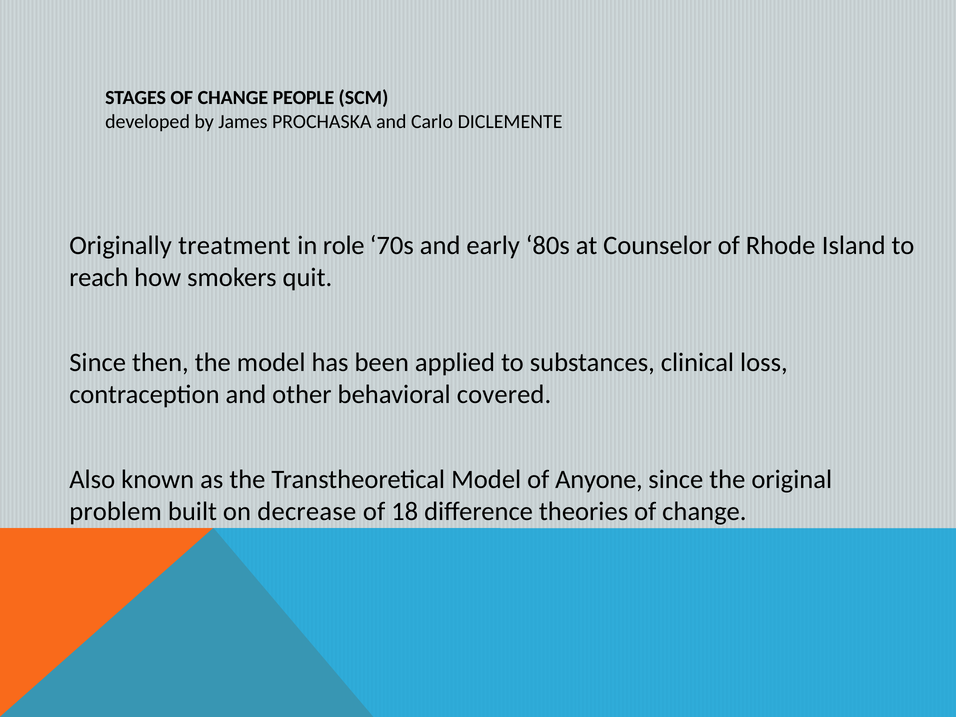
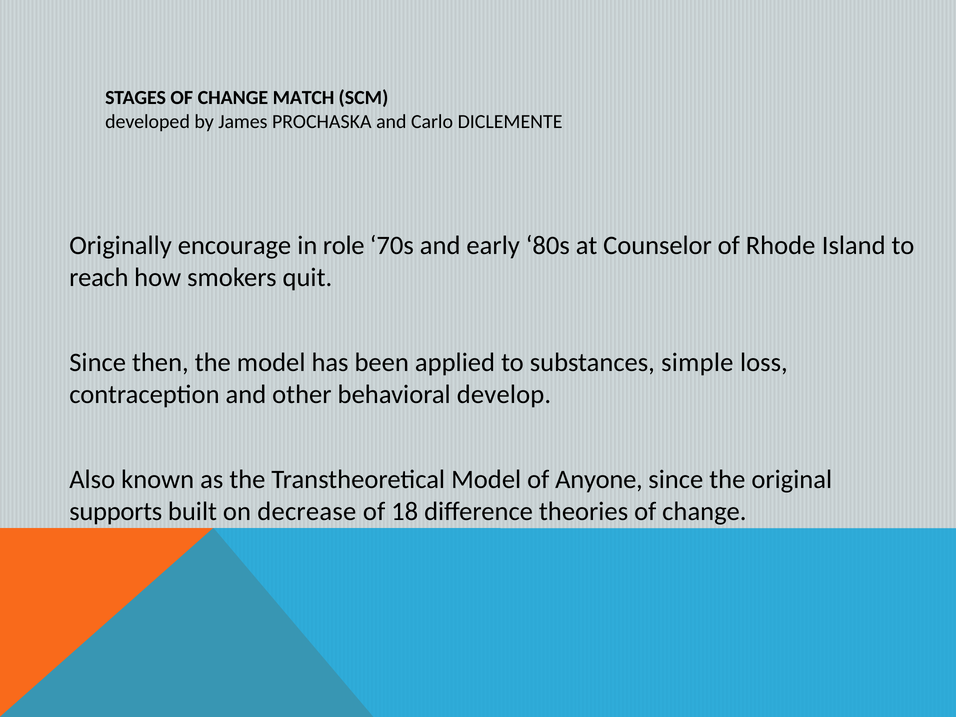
PEOPLE: PEOPLE -> MATCH
treatment: treatment -> encourage
clinical: clinical -> simple
covered: covered -> develop
problem: problem -> supports
